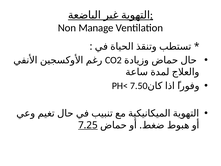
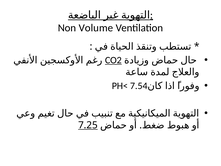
Manage: Manage -> Volume
CO2 underline: none -> present
7.50: 7.50 -> 7.54
